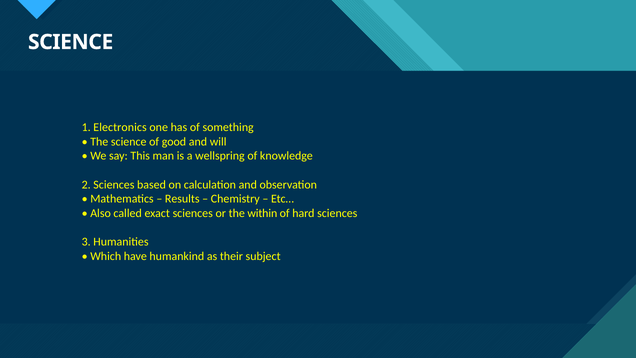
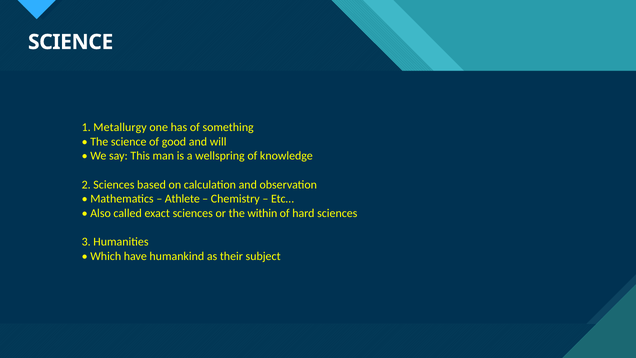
Electronics: Electronics -> Metallurgy
Results: Results -> Athlete
